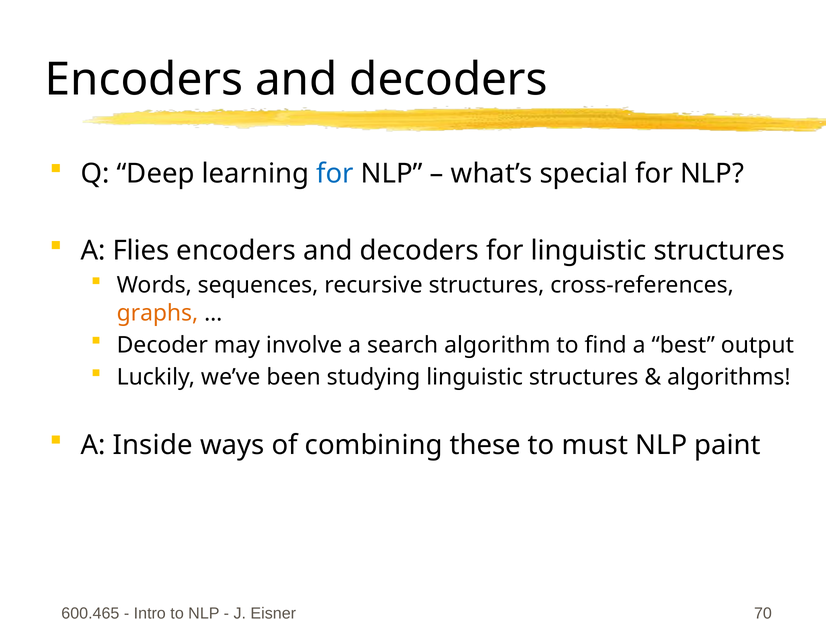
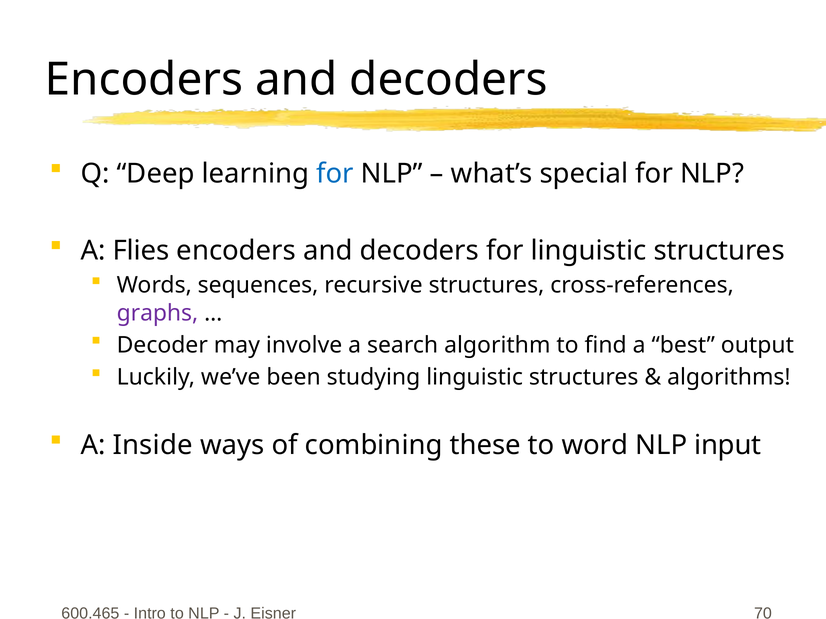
graphs colour: orange -> purple
must: must -> word
paint: paint -> input
